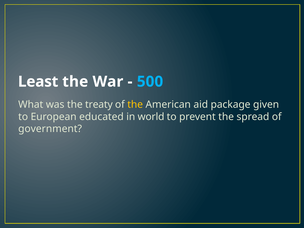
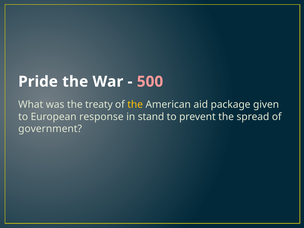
Least: Least -> Pride
500 colour: light blue -> pink
educated: educated -> response
world: world -> stand
